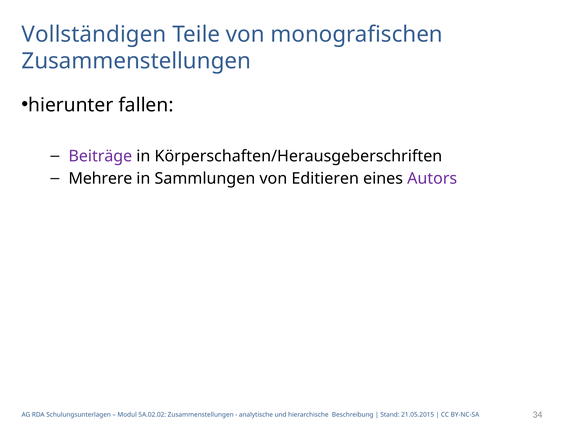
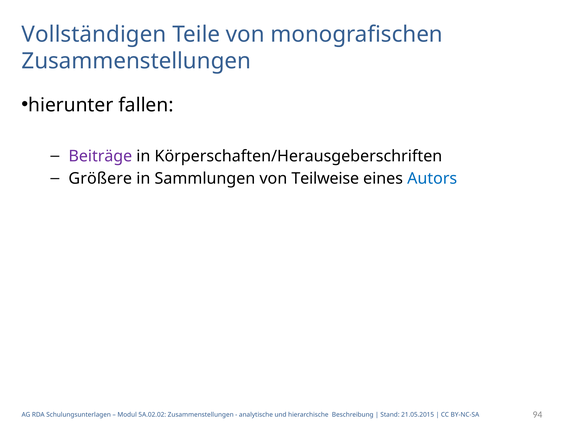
Mehrere: Mehrere -> Größere
Editieren: Editieren -> Teilweise
Autors colour: purple -> blue
34: 34 -> 94
